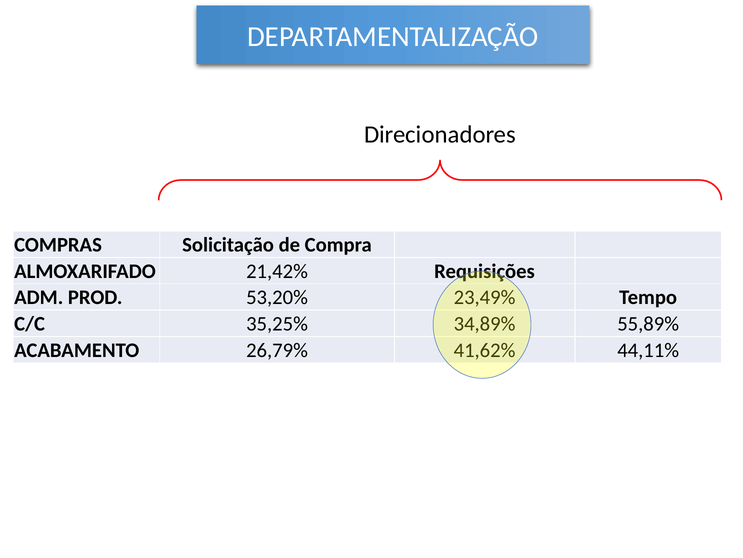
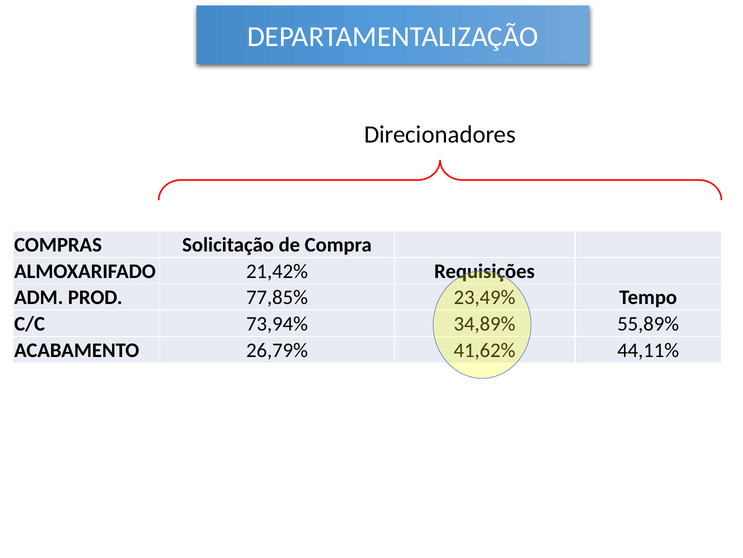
53,20%: 53,20% -> 77,85%
35,25%: 35,25% -> 73,94%
